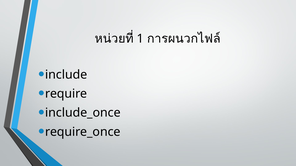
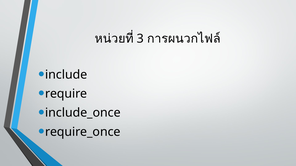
1: 1 -> 3
